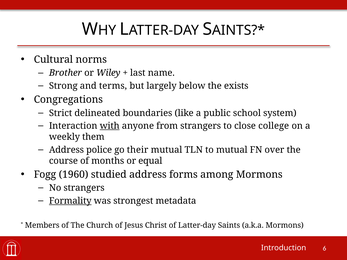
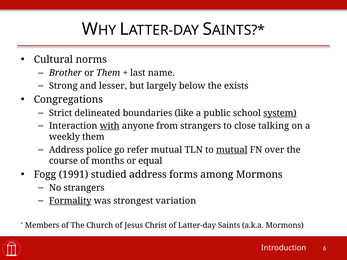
or Wiley: Wiley -> Them
terms: terms -> lesser
system underline: none -> present
college: college -> talking
their: their -> refer
mutual at (232, 150) underline: none -> present
1960: 1960 -> 1991
metadata: metadata -> variation
